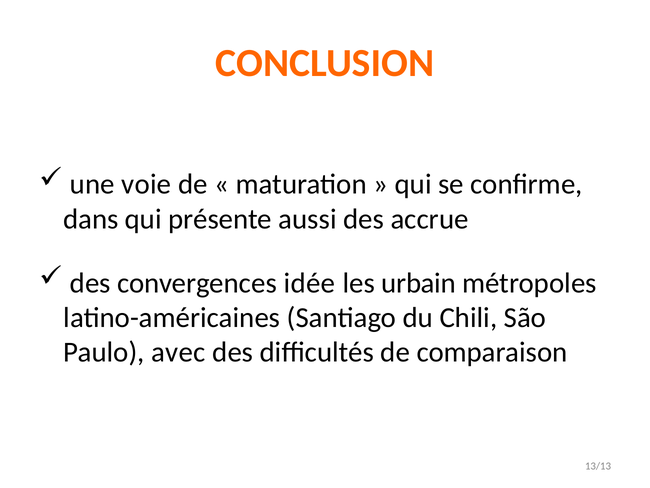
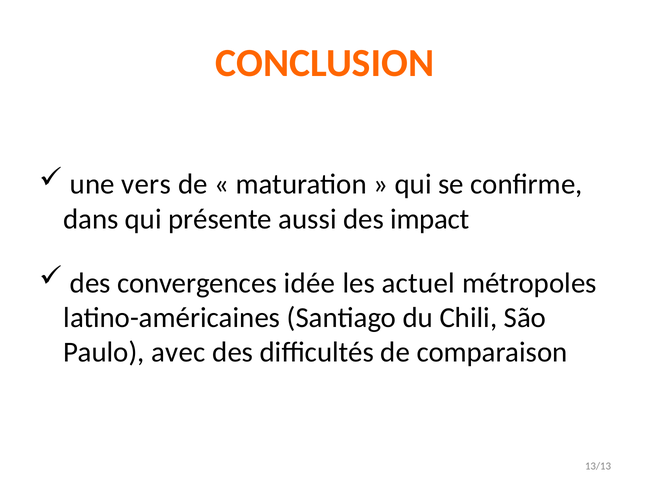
voie: voie -> vers
accrue: accrue -> impact
urbain: urbain -> actuel
